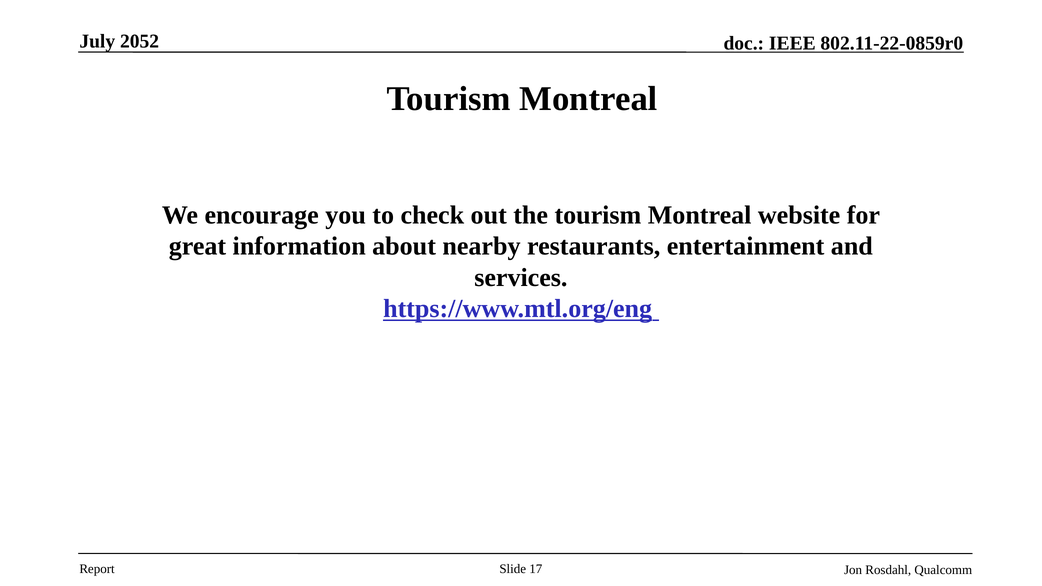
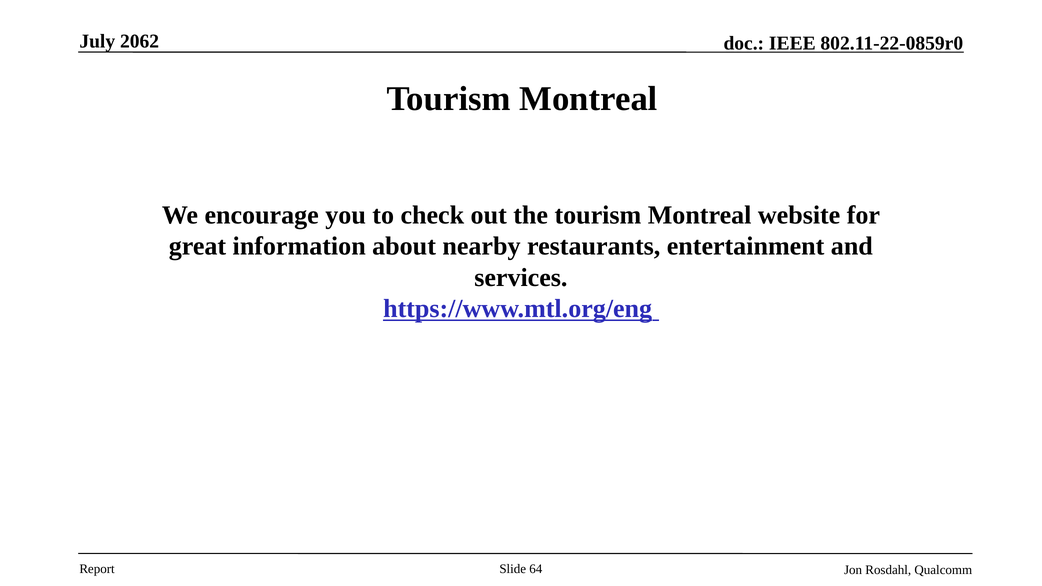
2052: 2052 -> 2062
17: 17 -> 64
